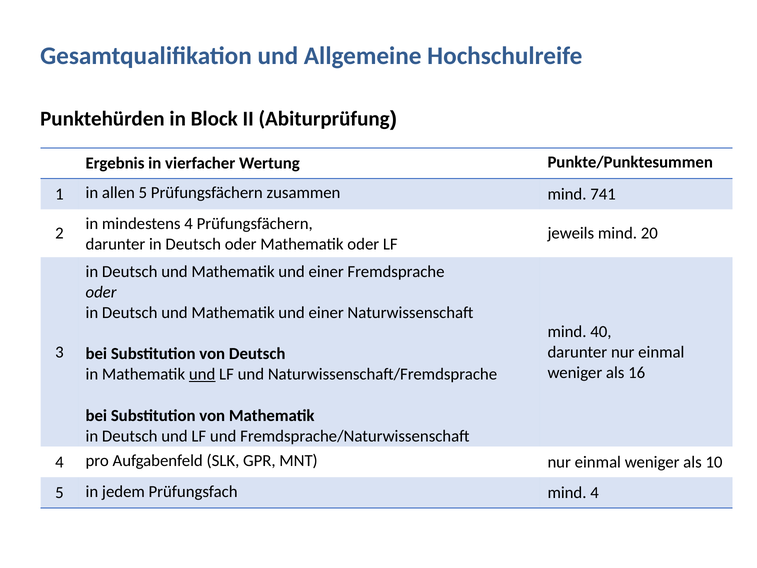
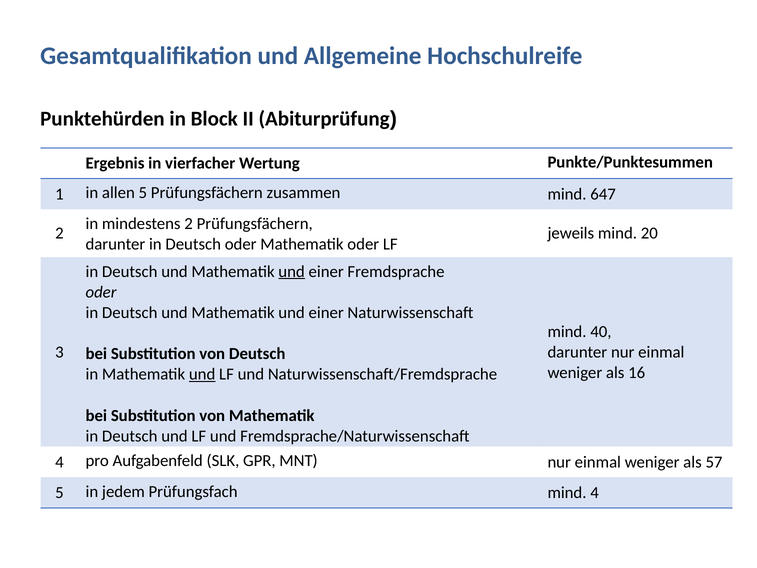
741: 741 -> 647
mindestens 4: 4 -> 2
und at (292, 271) underline: none -> present
10: 10 -> 57
